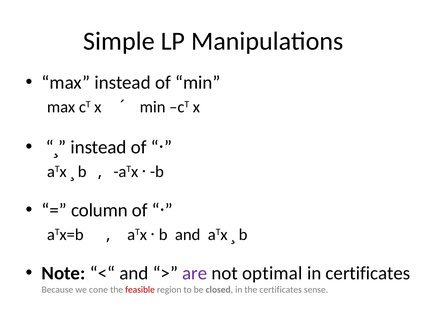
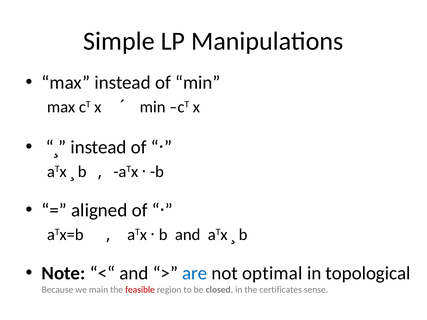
column: column -> aligned
are colour: purple -> blue
in certificates: certificates -> topological
cone: cone -> main
